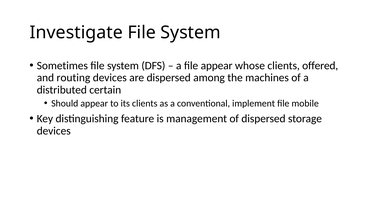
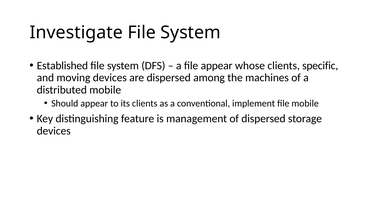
Sometimes: Sometimes -> Established
offered: offered -> specific
routing: routing -> moving
distributed certain: certain -> mobile
